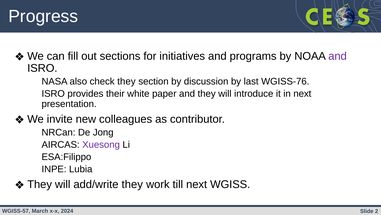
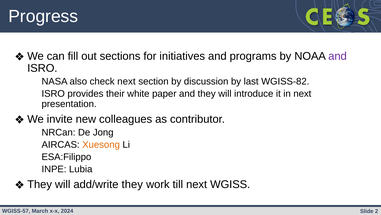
check they: they -> next
WGISS-76: WGISS-76 -> WGISS-82
Xuesong colour: purple -> orange
